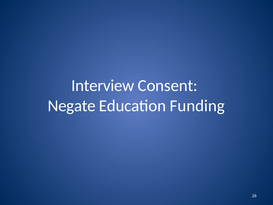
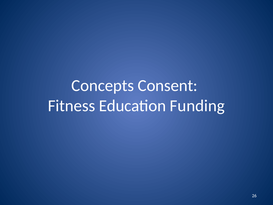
Interview: Interview -> Concepts
Negate: Negate -> Fitness
